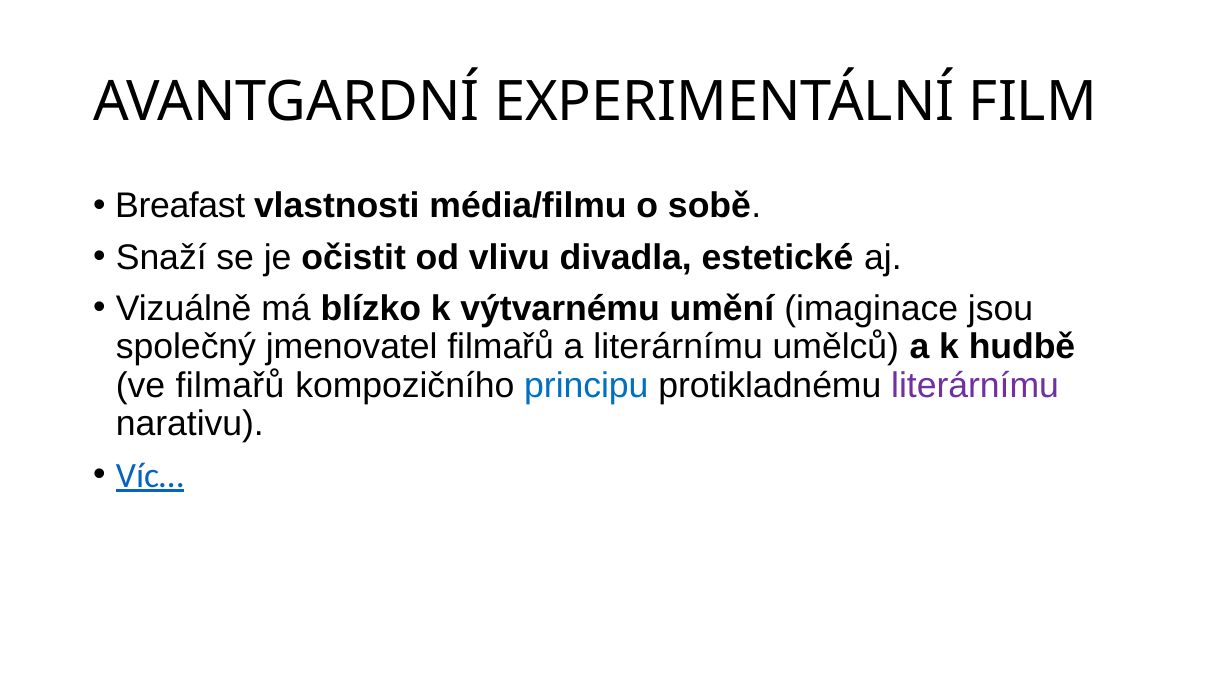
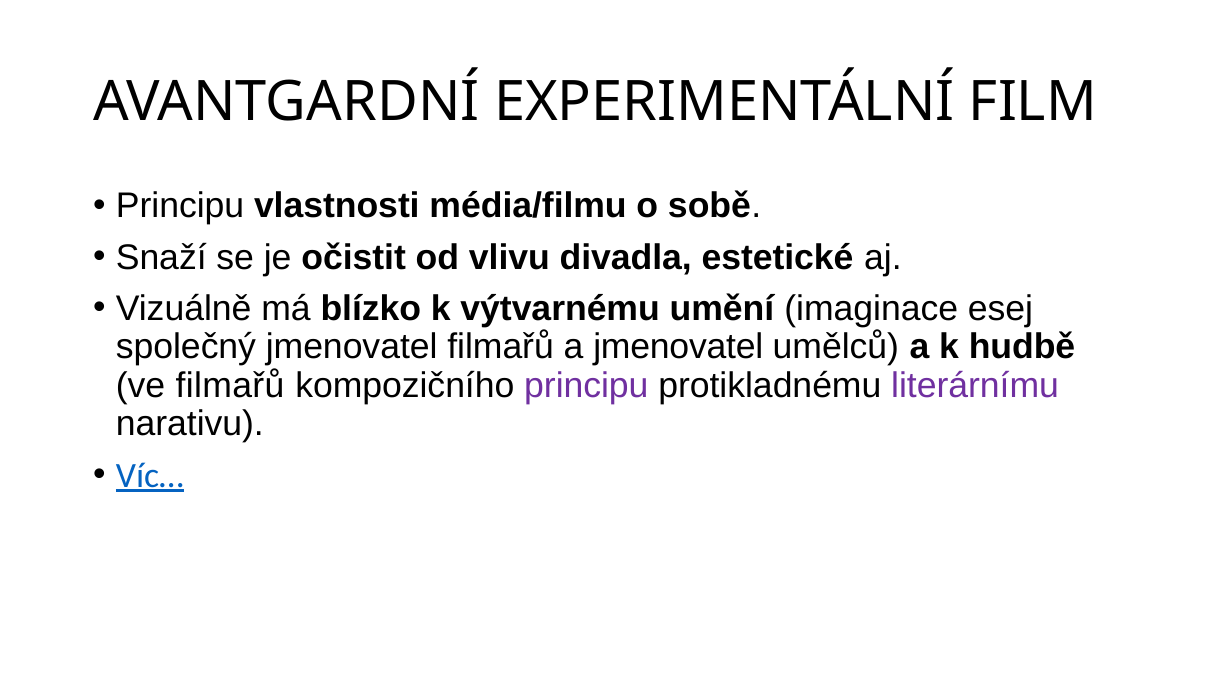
Breafast at (180, 206): Breafast -> Principu
jsou: jsou -> esej
a literárnímu: literárnímu -> jmenovatel
principu at (586, 385) colour: blue -> purple
